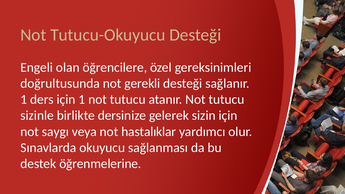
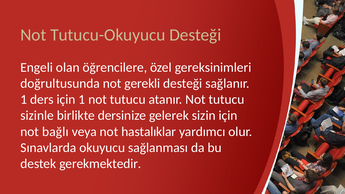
saygı: saygı -> bağlı
öğrenmelerine: öğrenmelerine -> gerekmektedir
